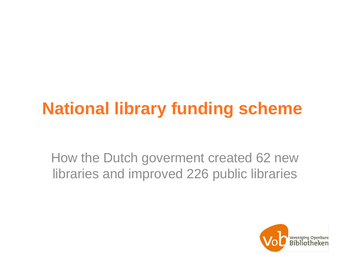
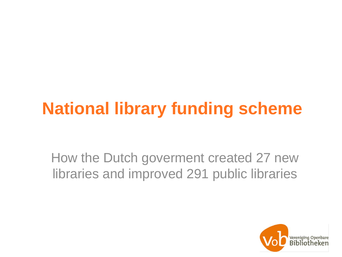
62: 62 -> 27
226: 226 -> 291
